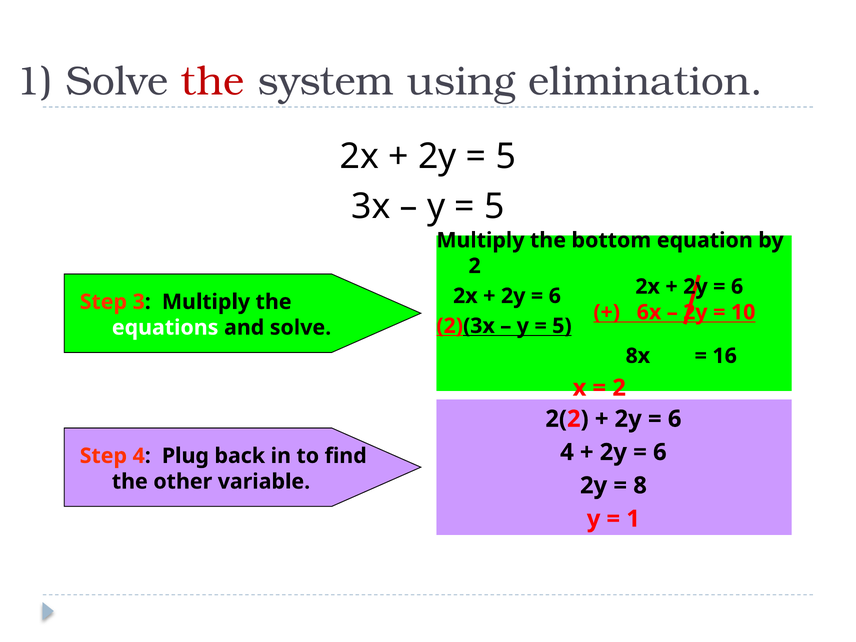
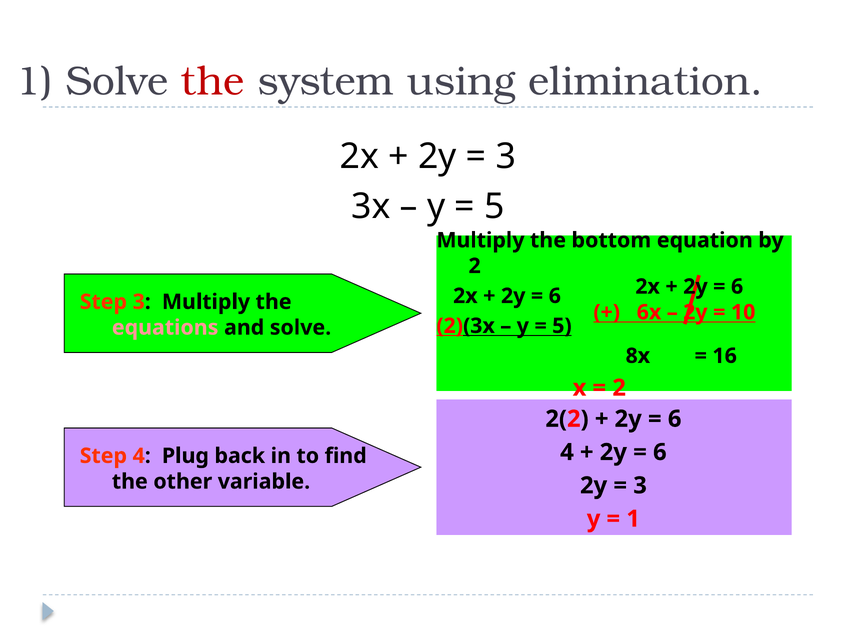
5 at (506, 156): 5 -> 3
equations colour: white -> pink
8 at (640, 485): 8 -> 3
